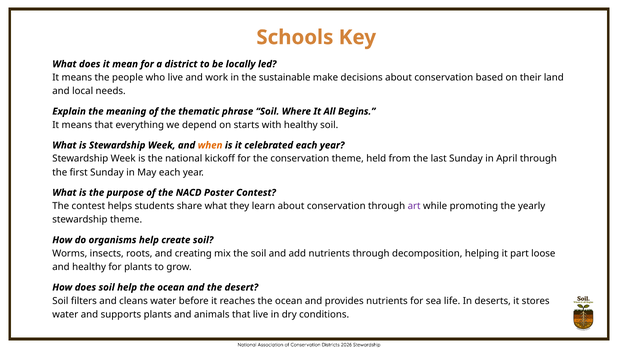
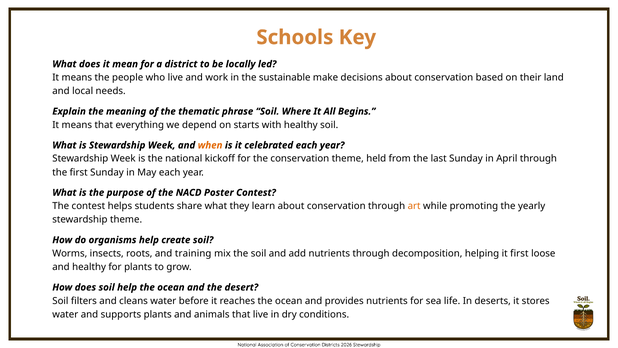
art colour: purple -> orange
creating: creating -> training
it part: part -> first
